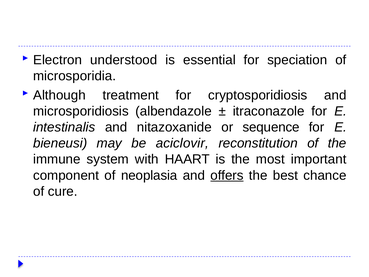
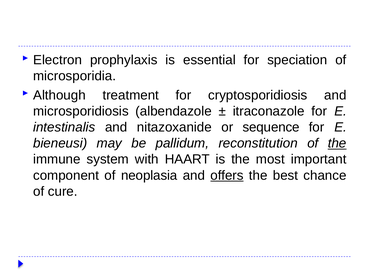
understood: understood -> prophylaxis
aciclovir: aciclovir -> pallidum
the at (337, 143) underline: none -> present
